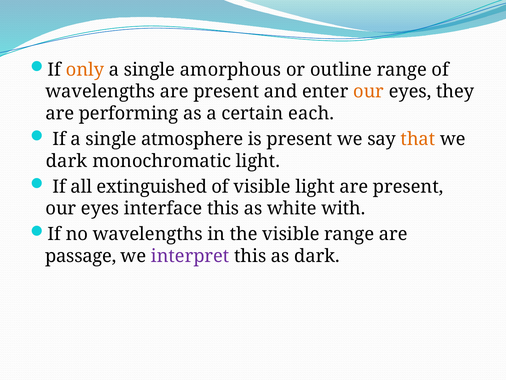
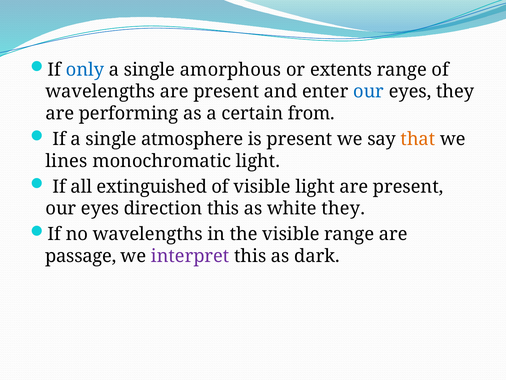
only colour: orange -> blue
outline: outline -> extents
our at (369, 91) colour: orange -> blue
each: each -> from
dark at (66, 161): dark -> lines
interface: interface -> direction
white with: with -> they
